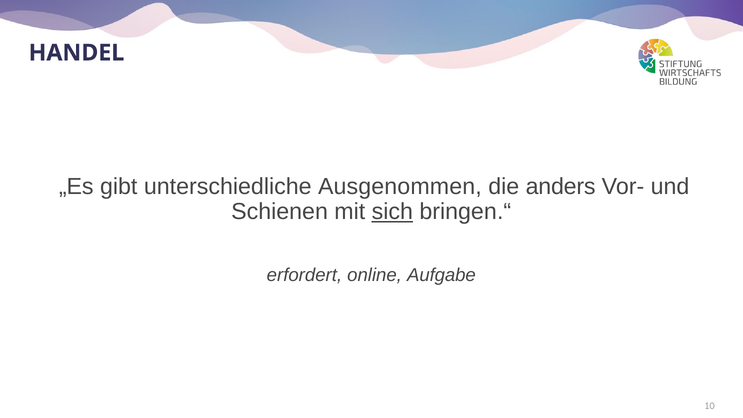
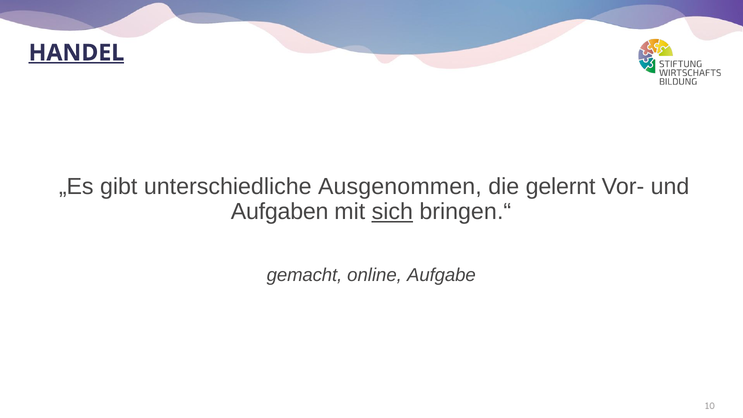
HANDEL underline: none -> present
anders: anders -> gelernt
Schienen: Schienen -> Aufgaben
erfordert: erfordert -> gemacht
